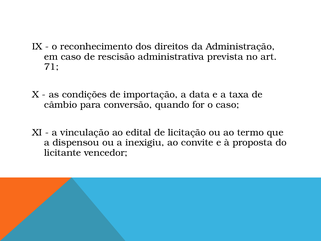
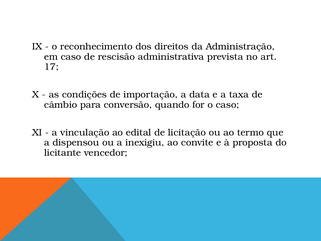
71: 71 -> 17
